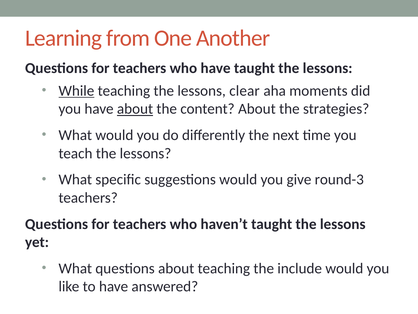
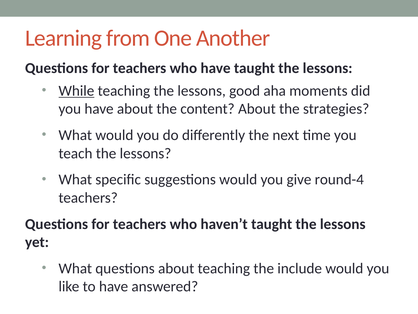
clear: clear -> good
about at (135, 109) underline: present -> none
round-3: round-3 -> round-4
